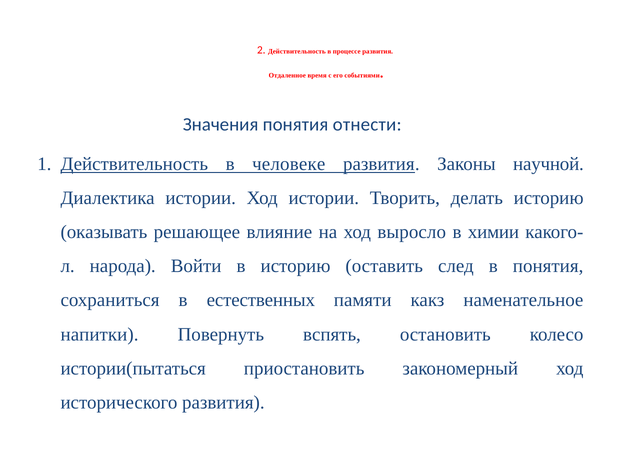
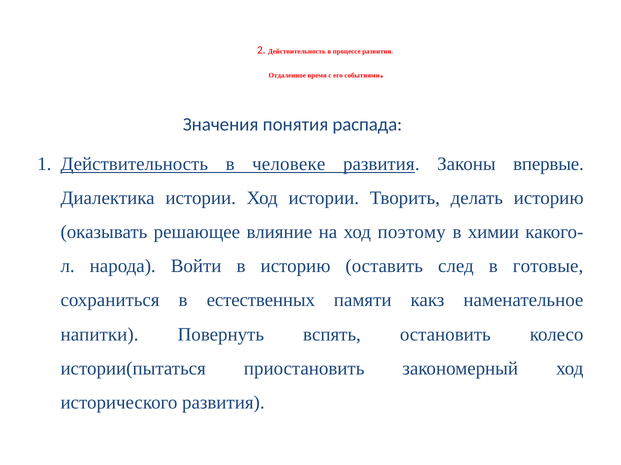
отнести: отнести -> распада
научной: научной -> впервые
выросло: выросло -> поэтому
в понятия: понятия -> готовые
